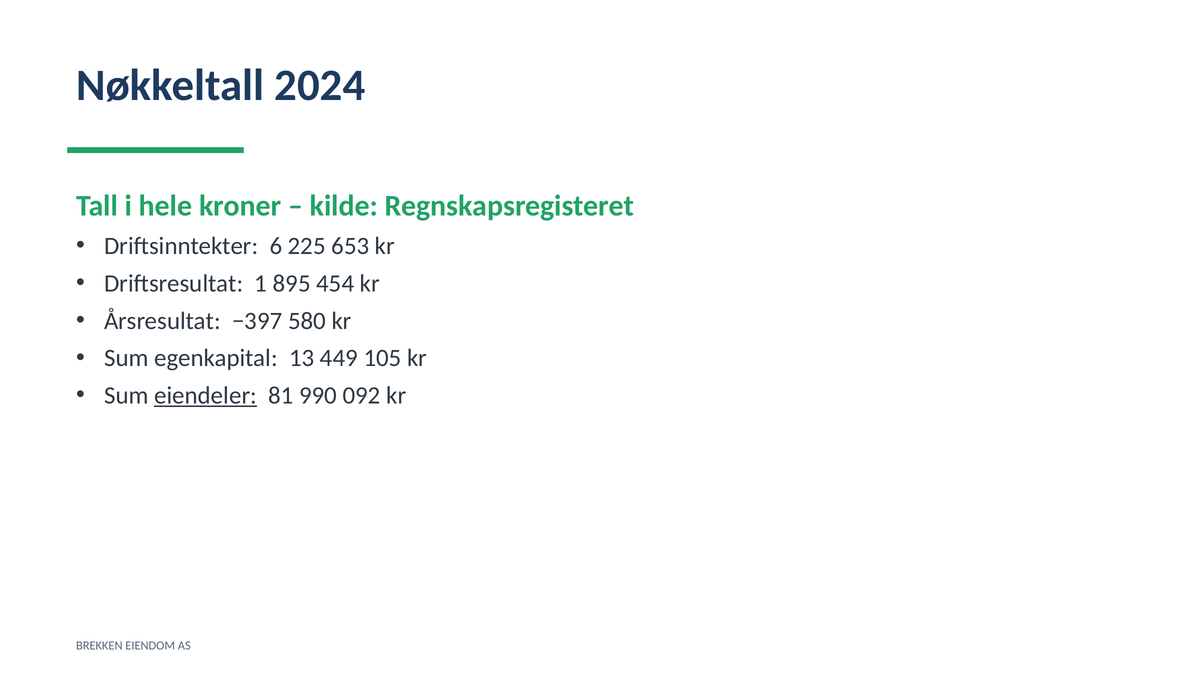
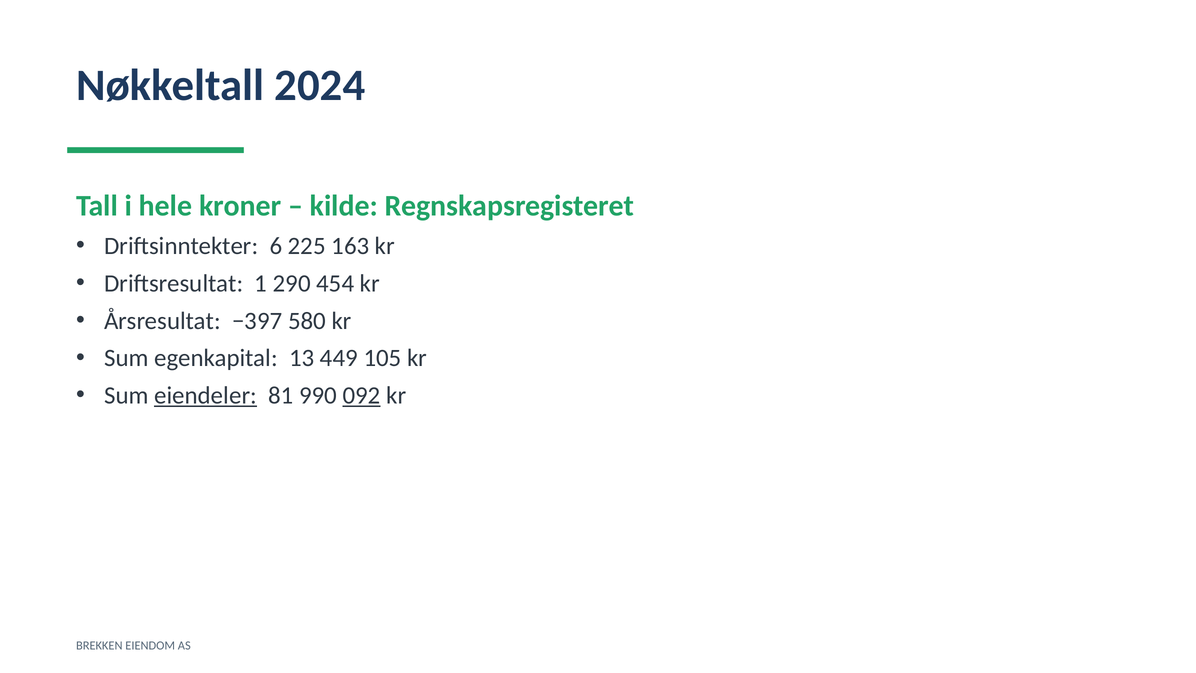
653: 653 -> 163
895: 895 -> 290
092 underline: none -> present
